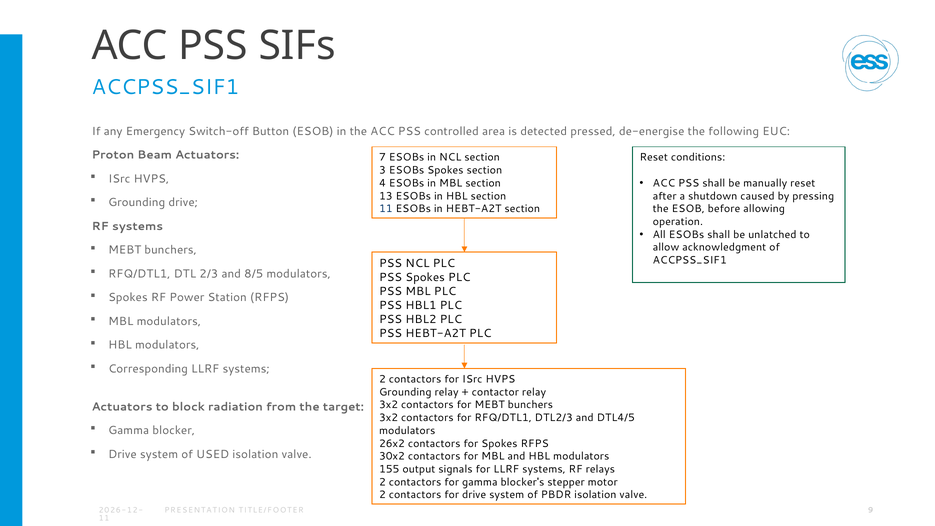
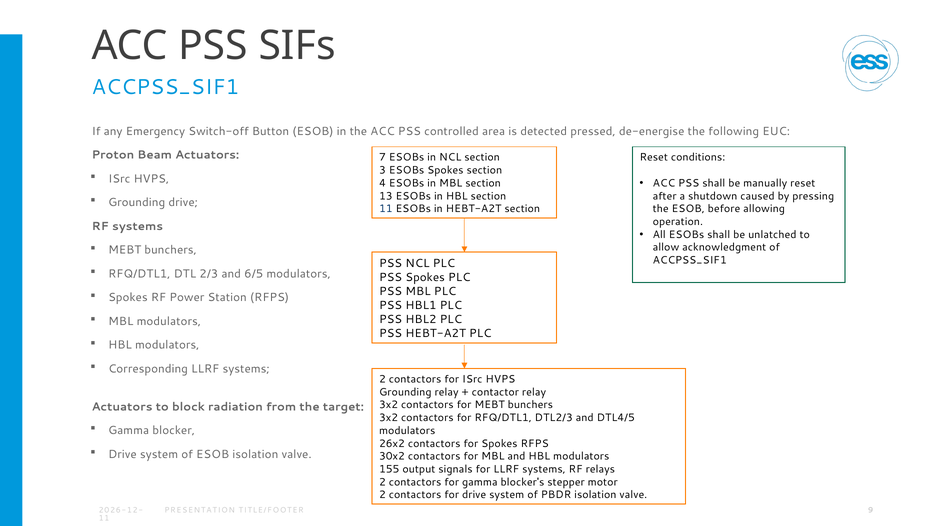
8/5: 8/5 -> 6/5
of USED: USED -> ESOB
